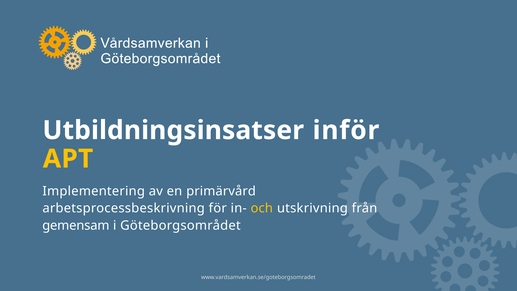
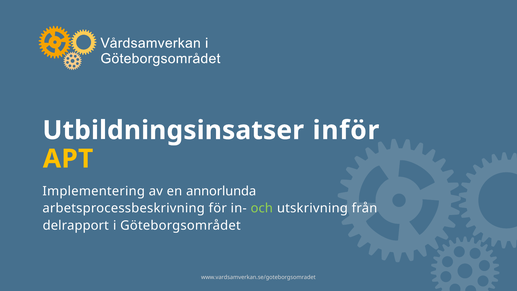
primärvård: primärvård -> annorlunda
och colour: yellow -> light green
gemensam: gemensam -> delrapport
